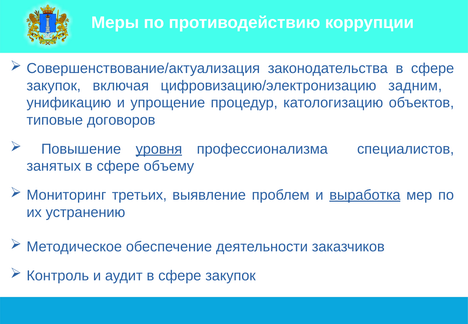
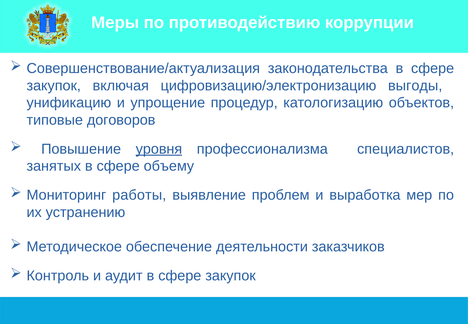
задним: задним -> выгоды
третьих: третьих -> работы
выработка underline: present -> none
